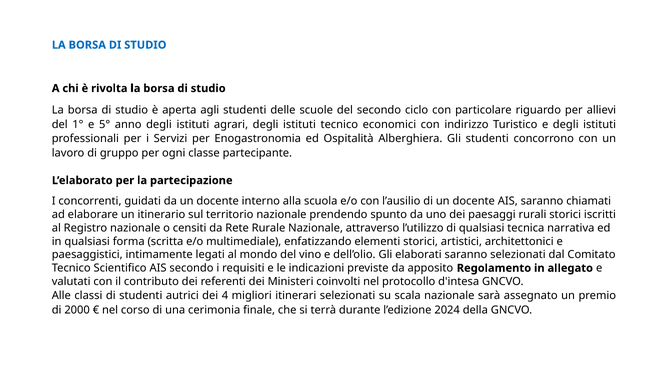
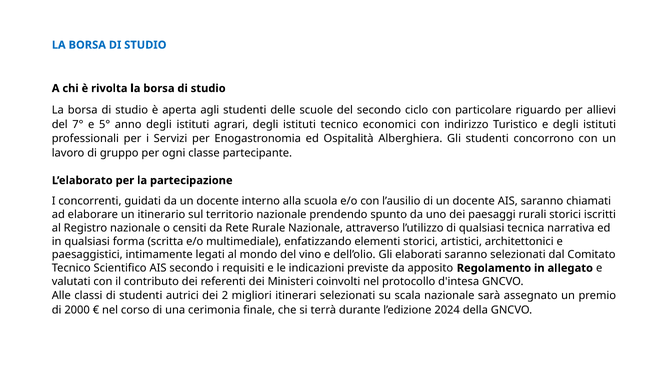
1°: 1° -> 7°
4: 4 -> 2
